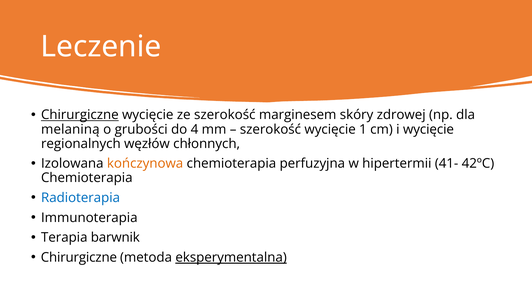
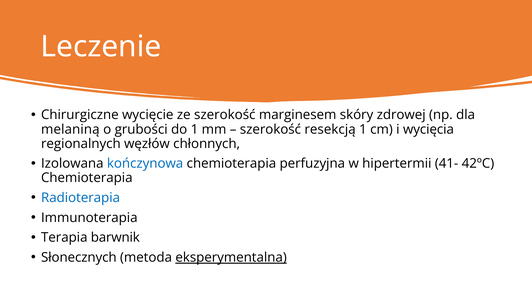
Chirurgiczne at (80, 115) underline: present -> none
do 4: 4 -> 1
szerokość wycięcie: wycięcie -> resekcją
i wycięcie: wycięcie -> wycięcia
kończynowa colour: orange -> blue
Chirurgiczne at (79, 258): Chirurgiczne -> Słonecznych
